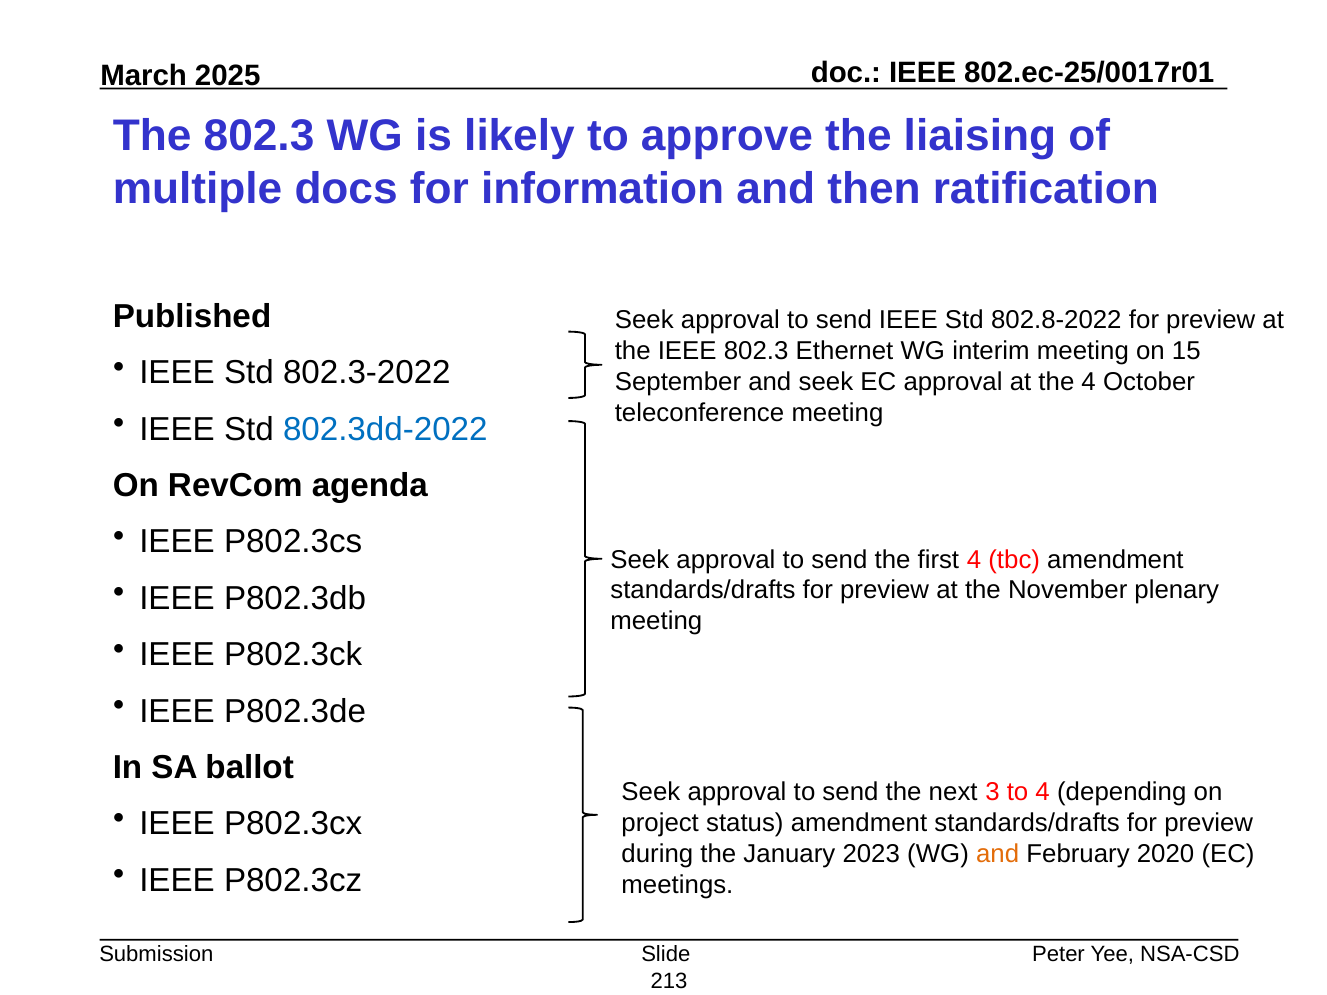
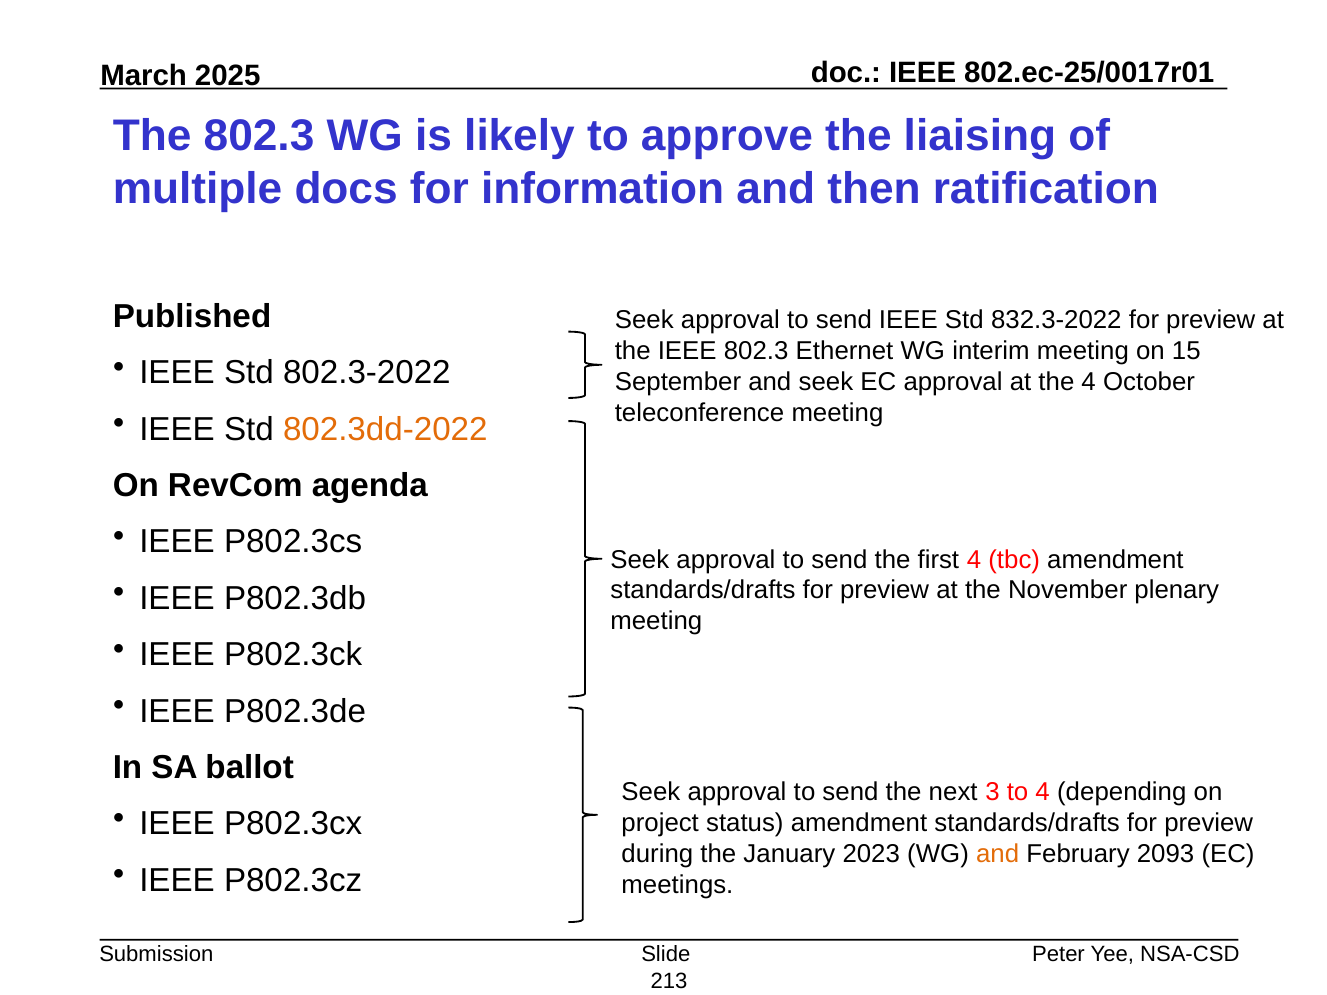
802.8-2022: 802.8-2022 -> 832.3-2022
802.3dd-2022 colour: blue -> orange
2020: 2020 -> 2093
